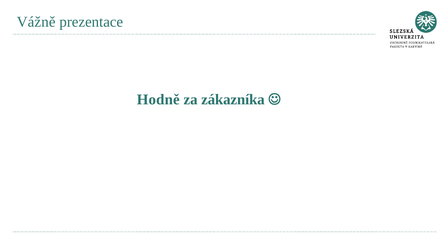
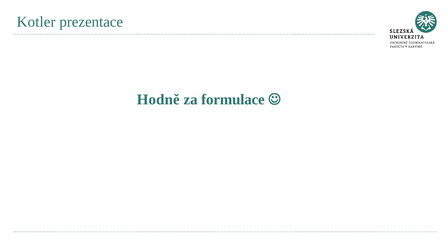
Vážně: Vážně -> Kotler
zákazníka: zákazníka -> formulace
